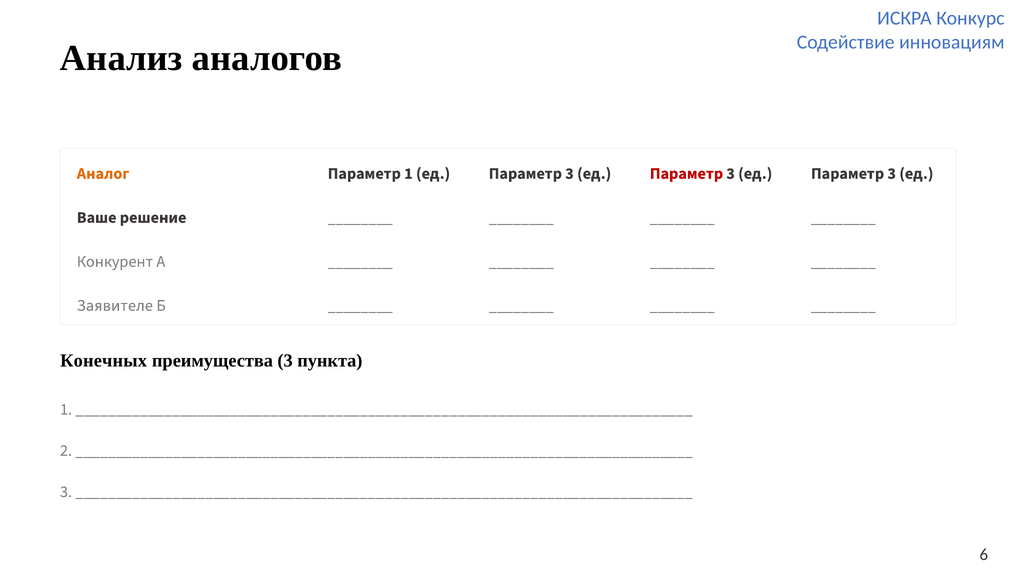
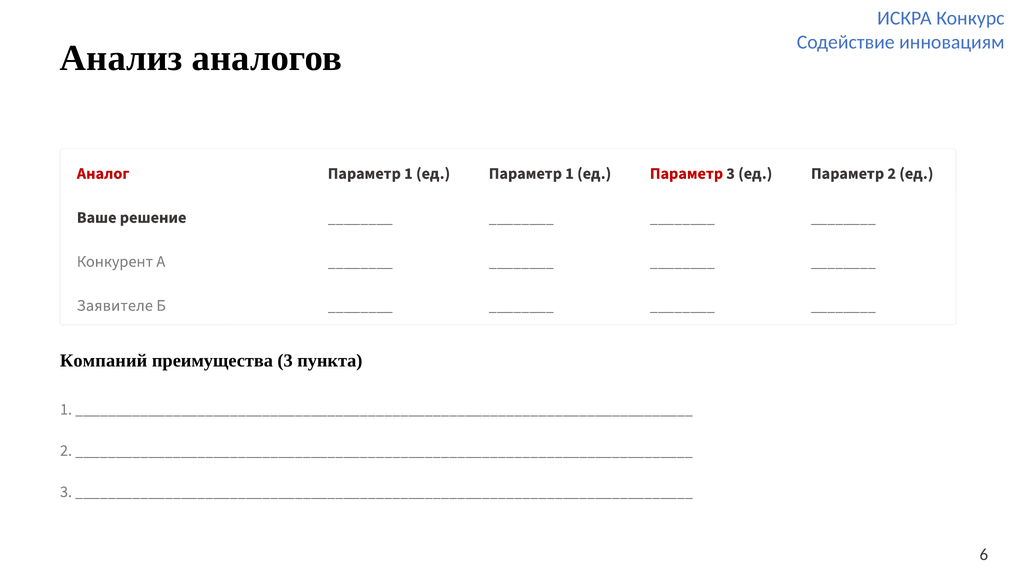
Аналог colour: orange -> red
1 ед Параметр 3: 3 -> 1
3 at (892, 173): 3 -> 2
Конечных: Конечных -> Компаний
